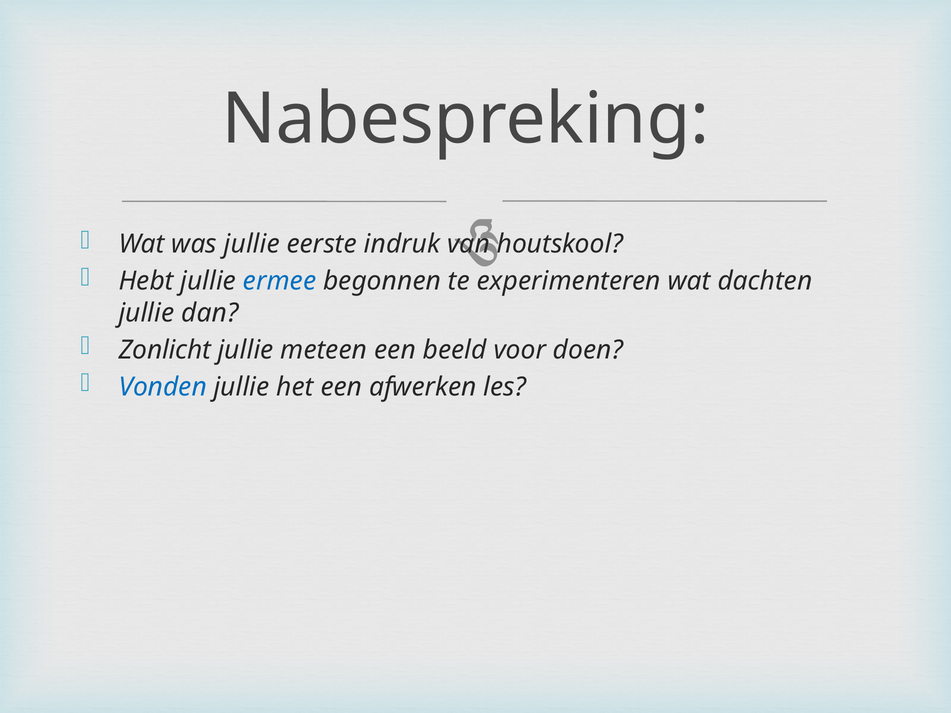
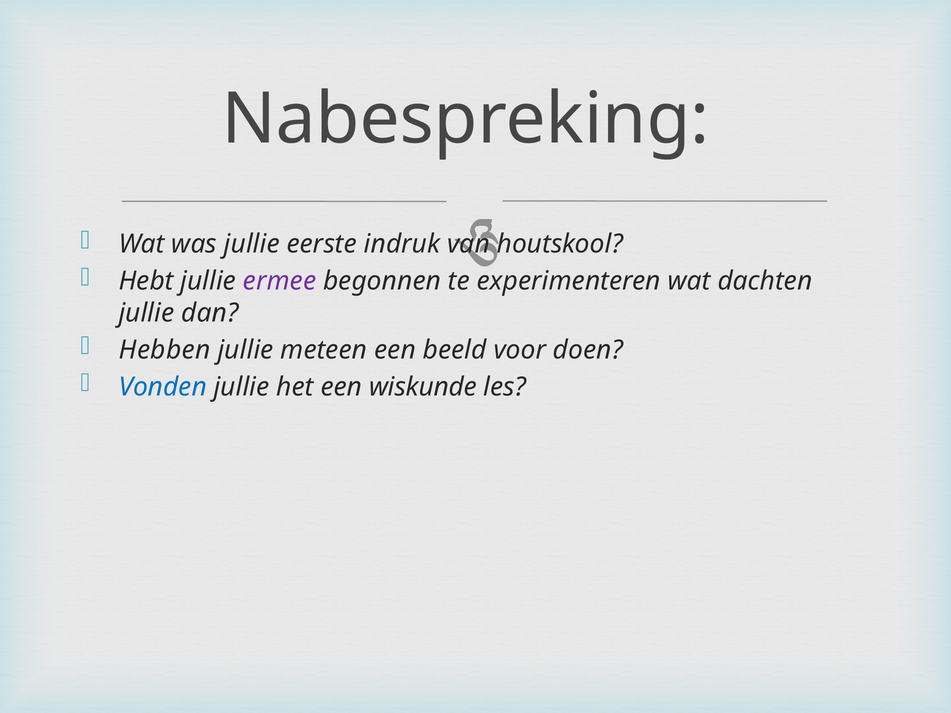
ermee colour: blue -> purple
Zonlicht: Zonlicht -> Hebben
afwerken: afwerken -> wiskunde
